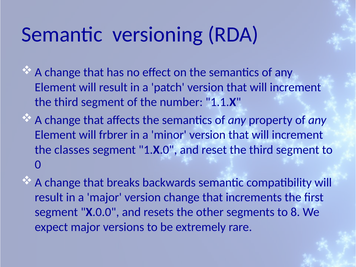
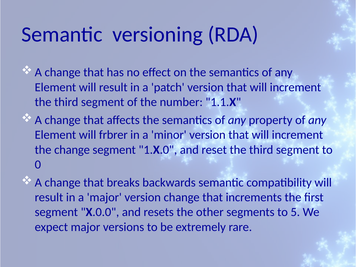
the classes: classes -> change
8: 8 -> 5
